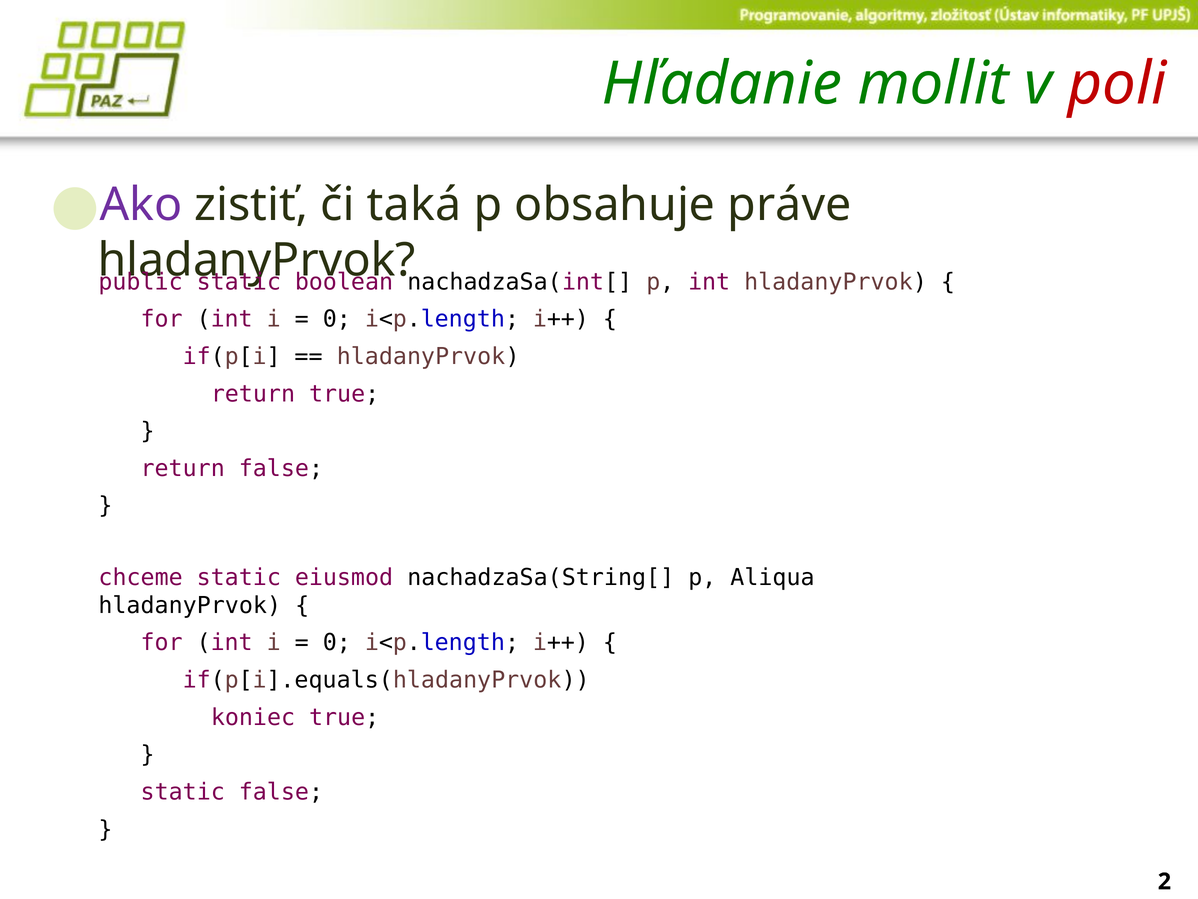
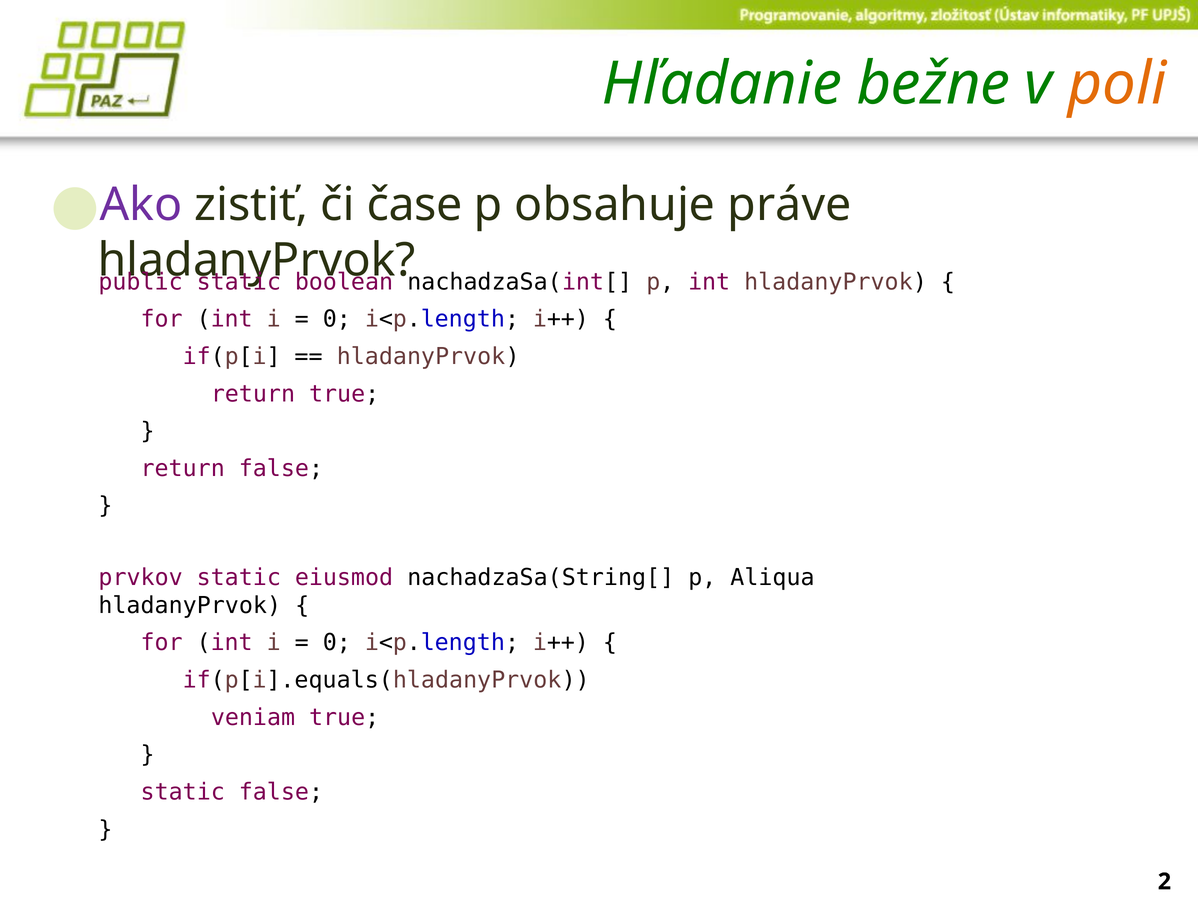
mollit: mollit -> bežne
poli colour: red -> orange
taká: taká -> čase
chceme: chceme -> prvkov
koniec: koniec -> veniam
